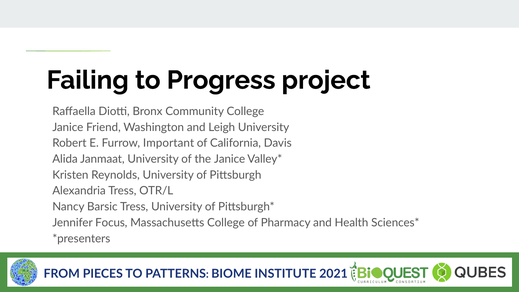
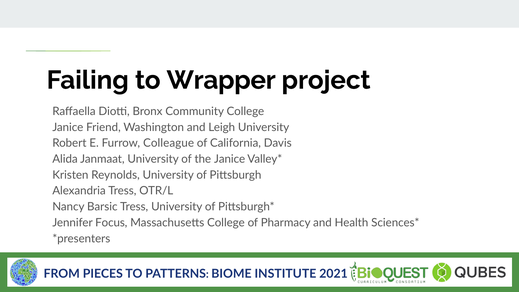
Progress: Progress -> Wrapper
Important: Important -> Colleague
